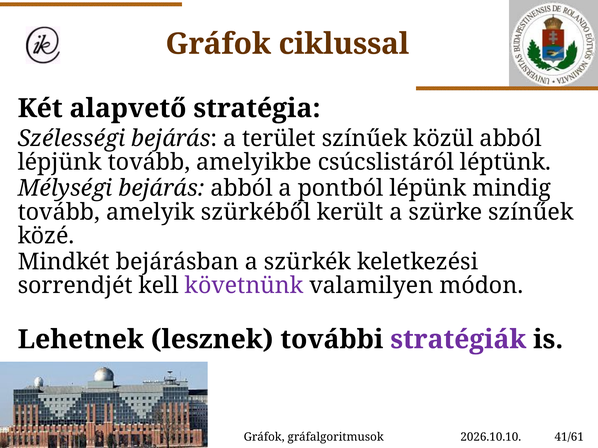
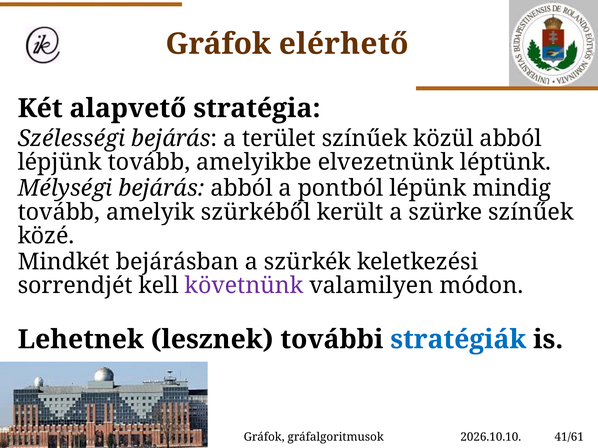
ciklussal: ciklussal -> elérhető
csúcslistáról: csúcslistáról -> elvezetnünk
stratégiák colour: purple -> blue
